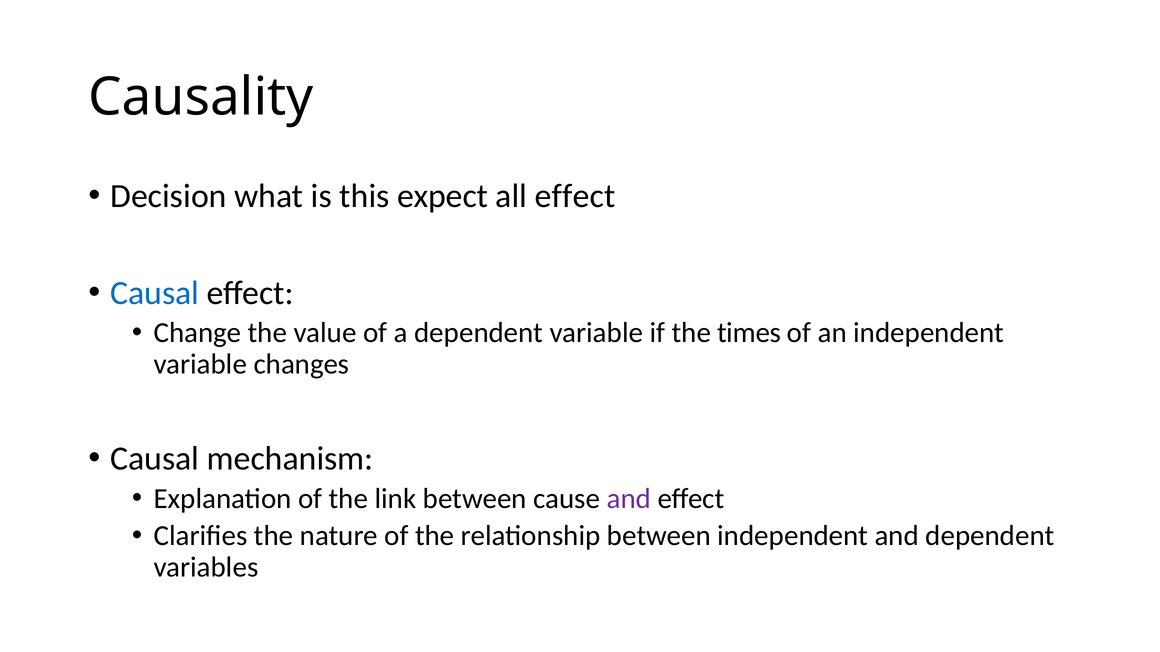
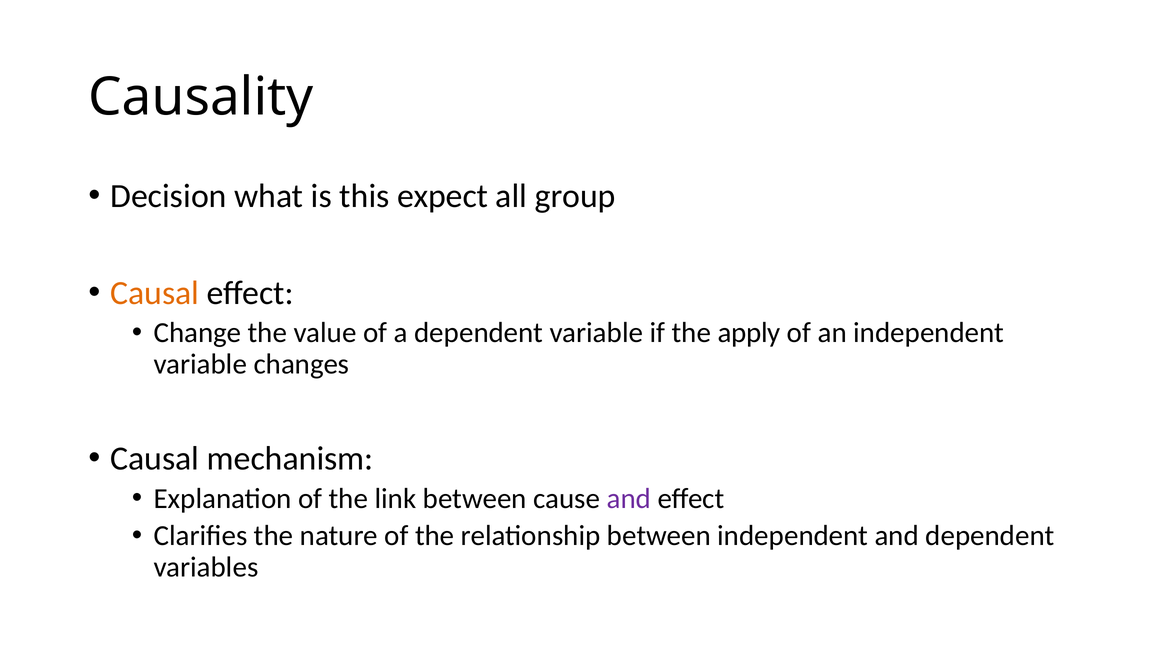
all effect: effect -> group
Causal at (155, 293) colour: blue -> orange
times: times -> apply
